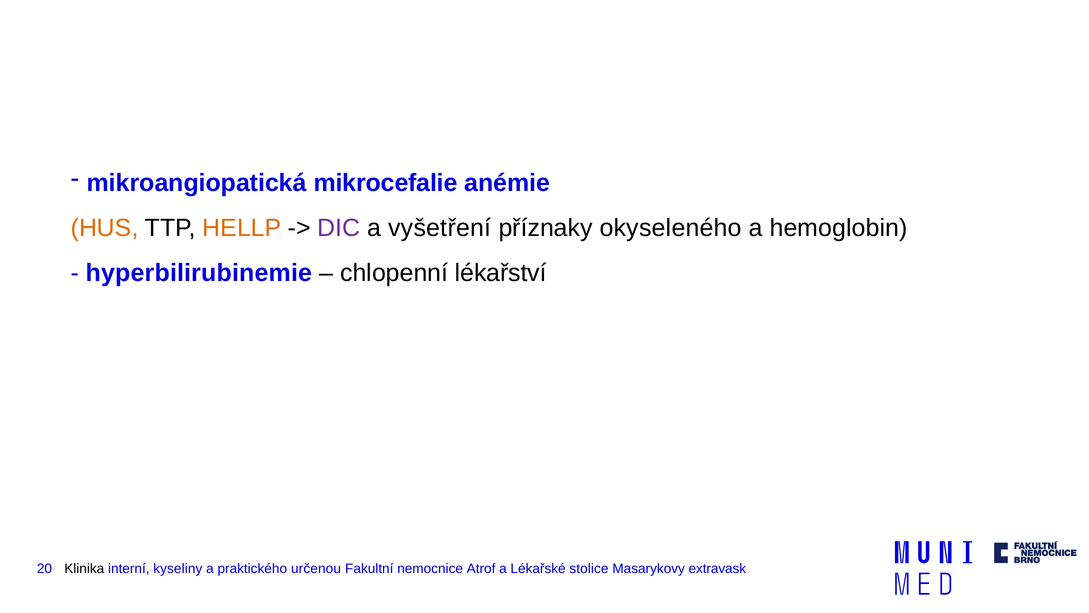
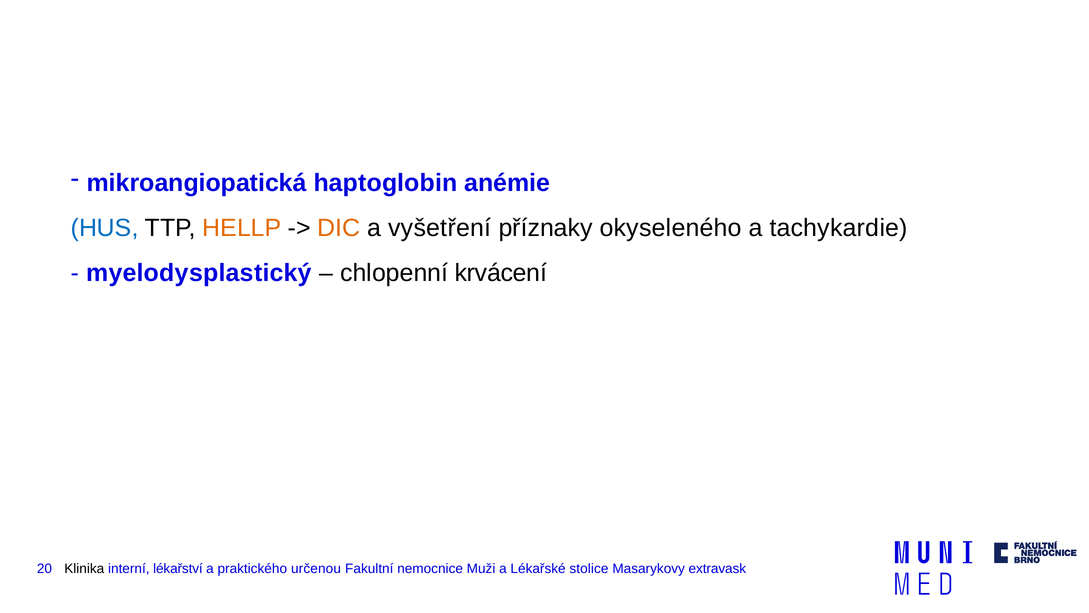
mikrocefalie: mikrocefalie -> haptoglobin
HUS colour: orange -> blue
DIC colour: purple -> orange
hemoglobin: hemoglobin -> tachykardie
hyperbilirubinemie: hyperbilirubinemie -> myelodysplastický
lékařství: lékařství -> krvácení
kyseliny: kyseliny -> lékařství
Atrof: Atrof -> Muži
